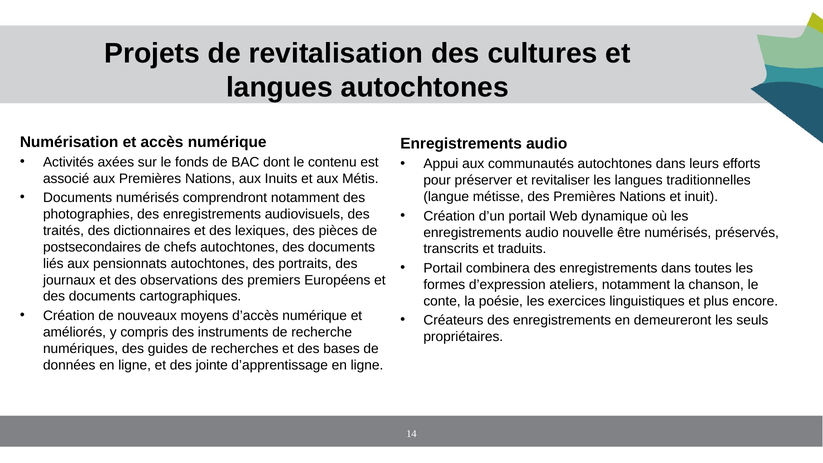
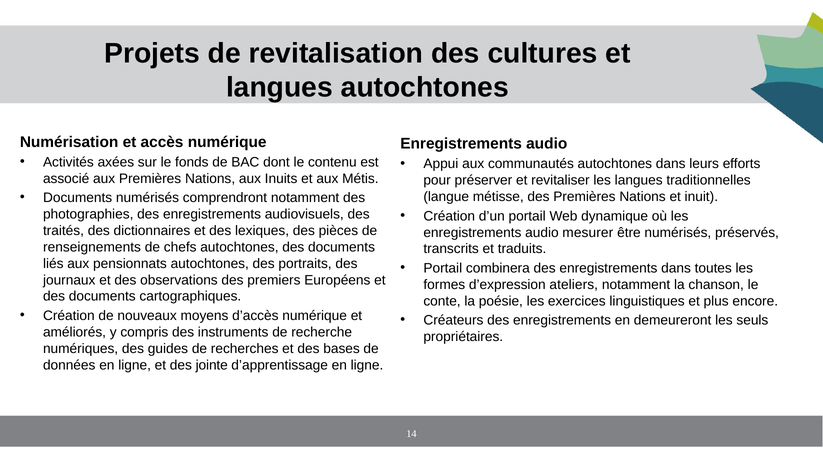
nouvelle: nouvelle -> mesurer
postsecondaires: postsecondaires -> renseignements
